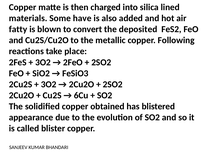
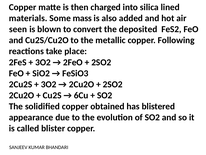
have: have -> mass
fatty: fatty -> seen
